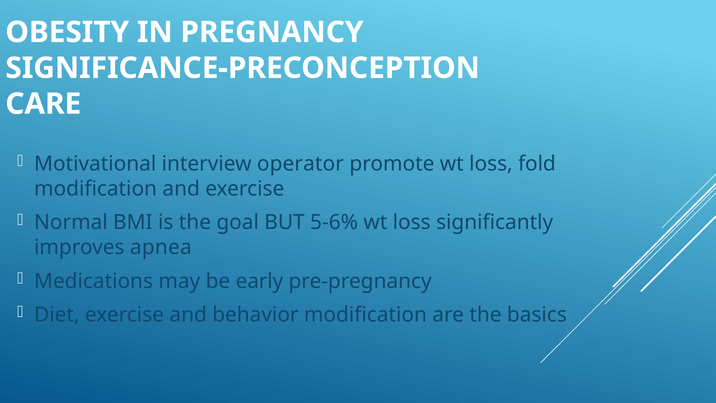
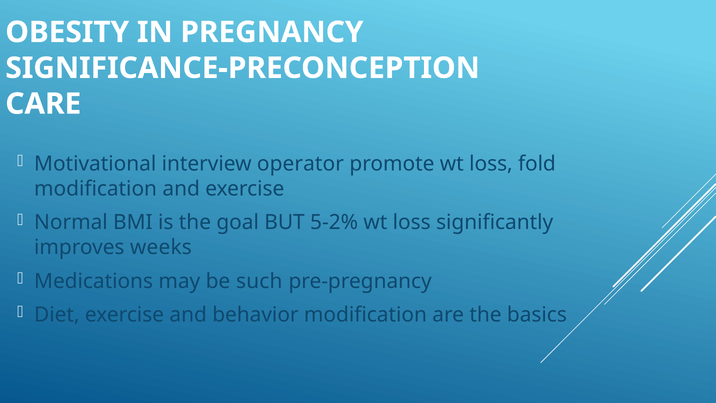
5-6%: 5-6% -> 5-2%
apnea: apnea -> weeks
early: early -> such
